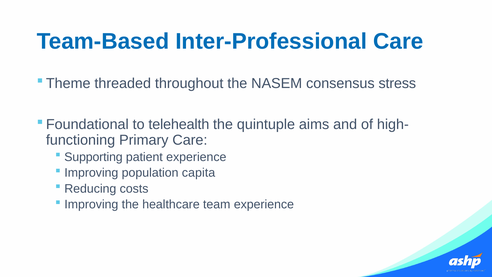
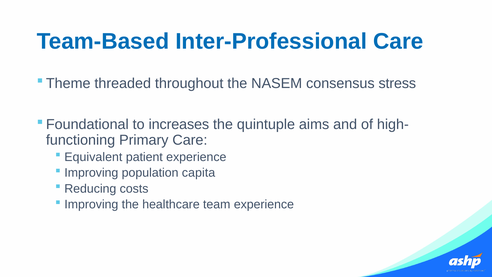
telehealth: telehealth -> increases
Supporting: Supporting -> Equivalent
